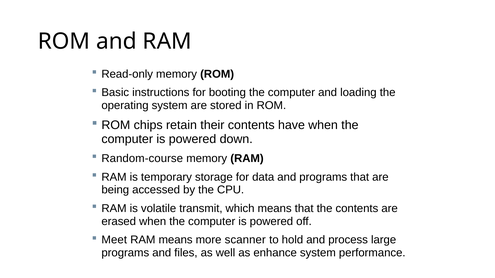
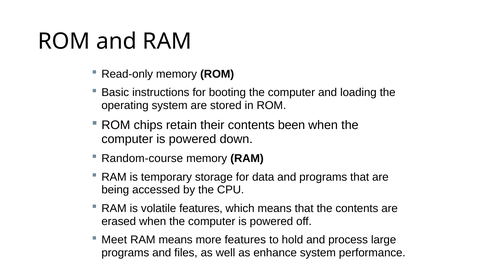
have: have -> been
volatile transmit: transmit -> features
more scanner: scanner -> features
